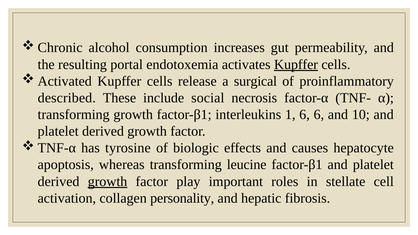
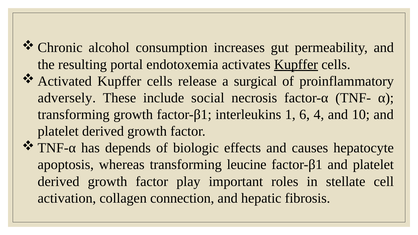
described: described -> adversely
6 6: 6 -> 4
tyrosine: tyrosine -> depends
growth at (108, 182) underline: present -> none
personality: personality -> connection
